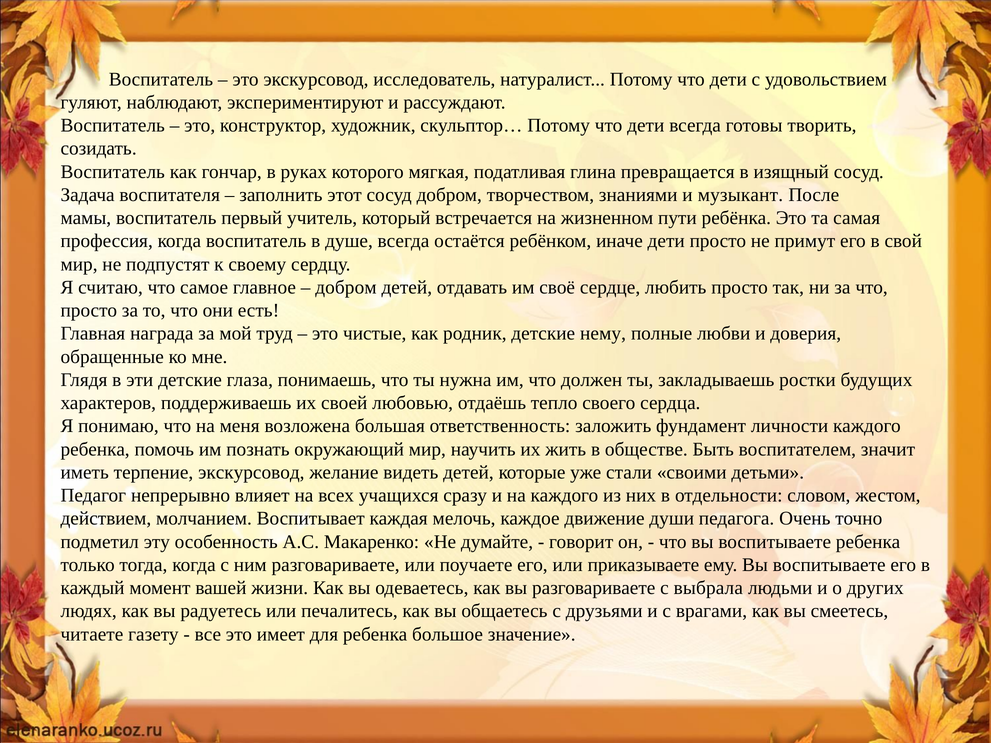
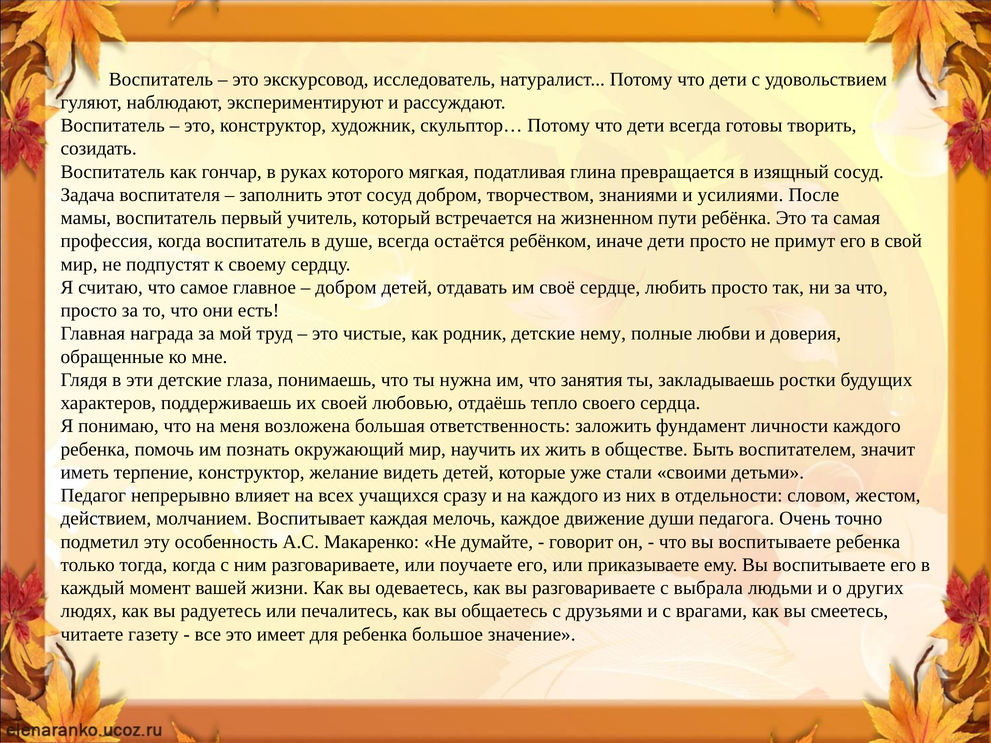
музыкант: музыкант -> усилиями
должен: должен -> занятия
терпение экскурсовод: экскурсовод -> конструктор
